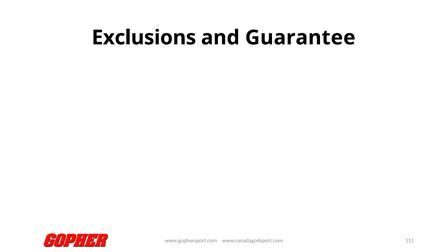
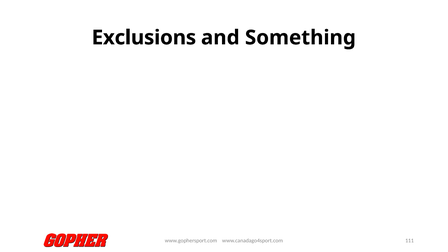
Guarantee: Guarantee -> Something
